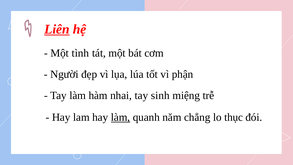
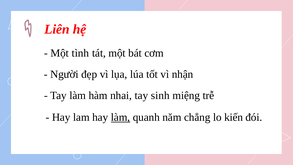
Liên underline: present -> none
phận: phận -> nhận
thục: thục -> kiến
